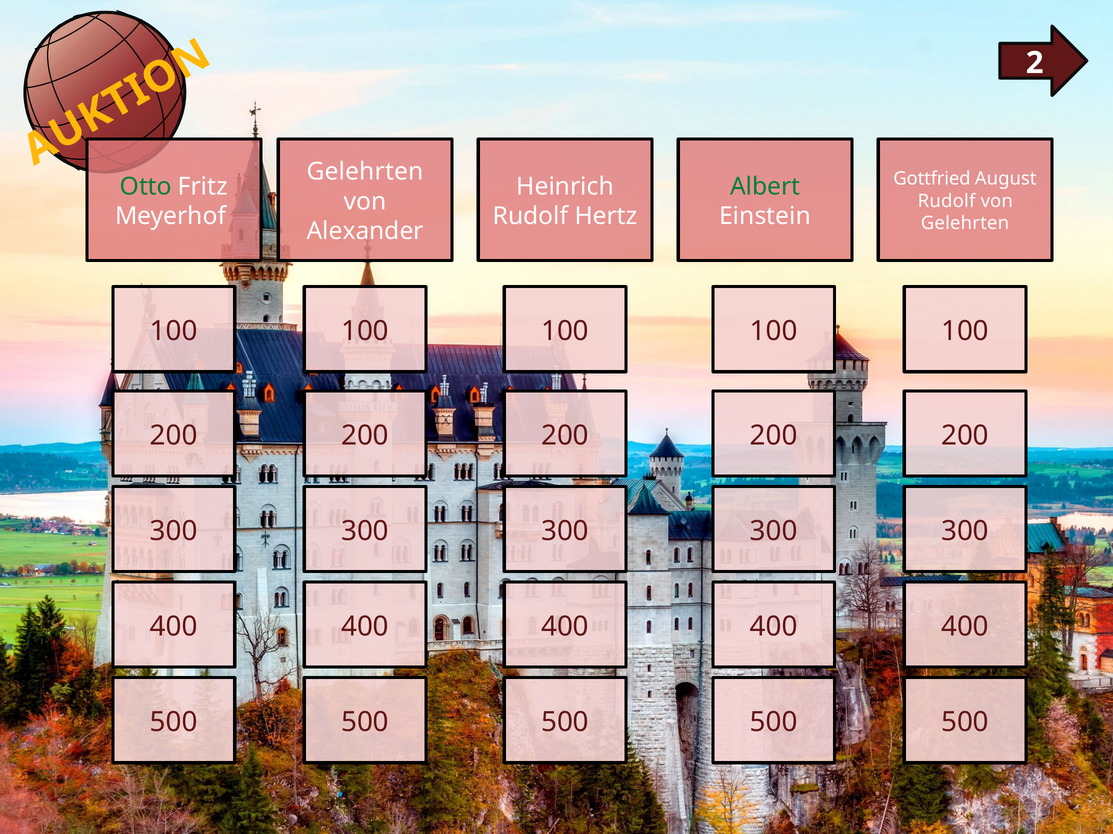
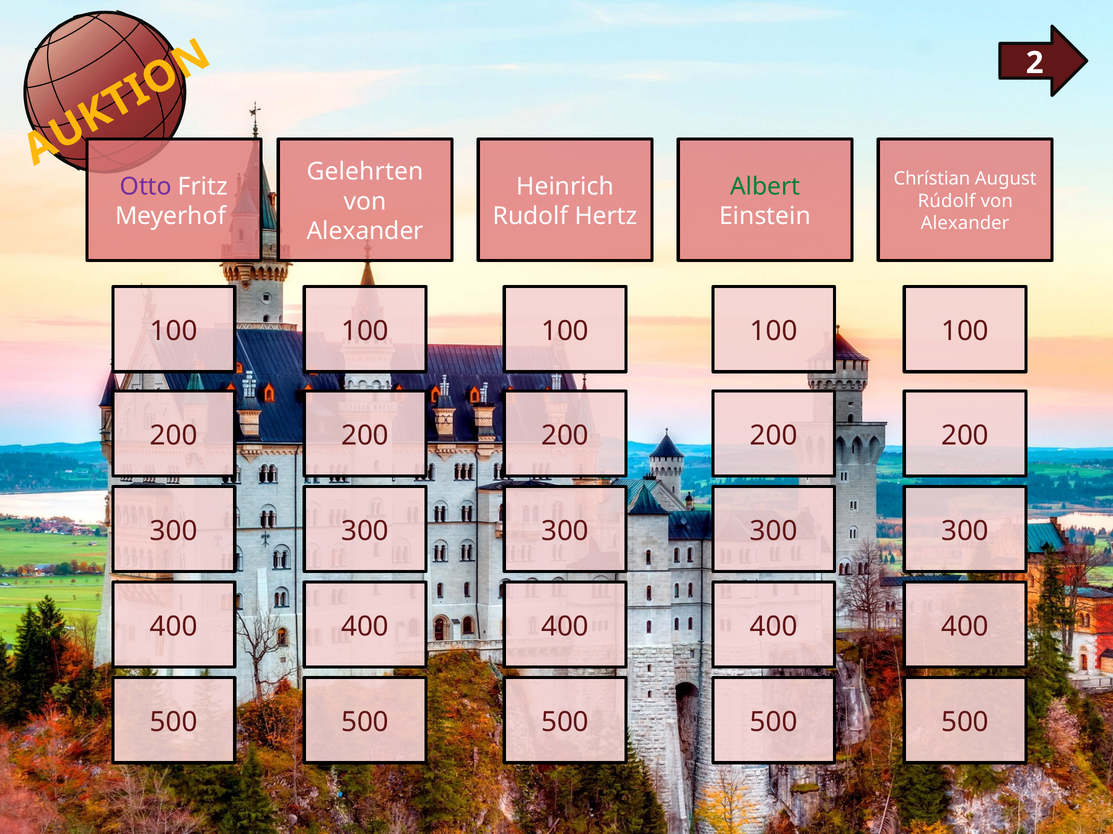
Gottfried: Gottfried -> Chrístian
Otto colour: green -> purple
Rudolf at (947, 201): Rudolf -> Rúdolf
Gelehrten at (965, 223): Gelehrten -> Alexander
